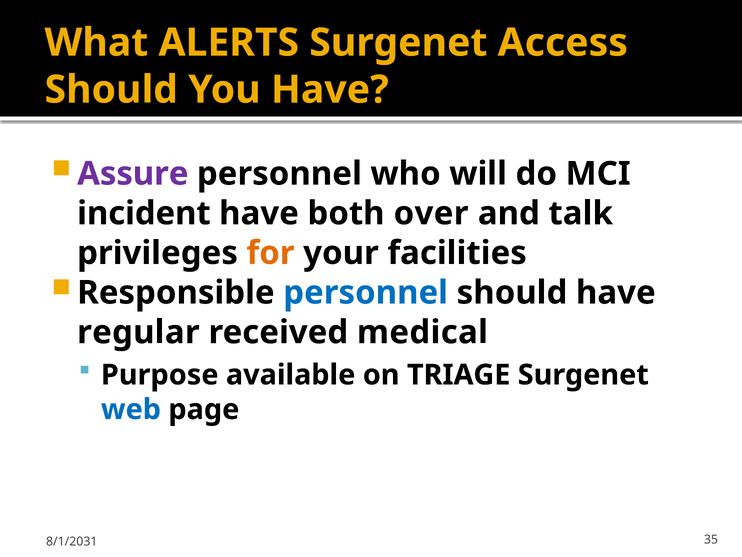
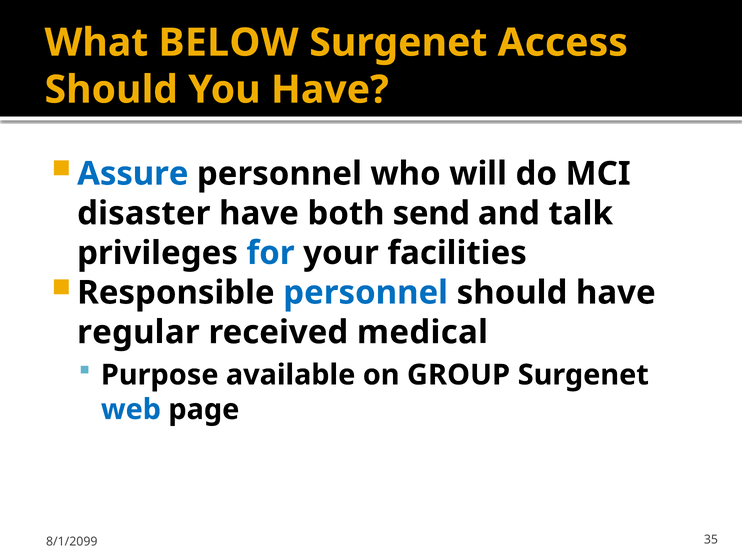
ALERTS: ALERTS -> BELOW
Assure colour: purple -> blue
incident: incident -> disaster
over: over -> send
for colour: orange -> blue
TRIAGE: TRIAGE -> GROUP
8/1/2031: 8/1/2031 -> 8/1/2099
